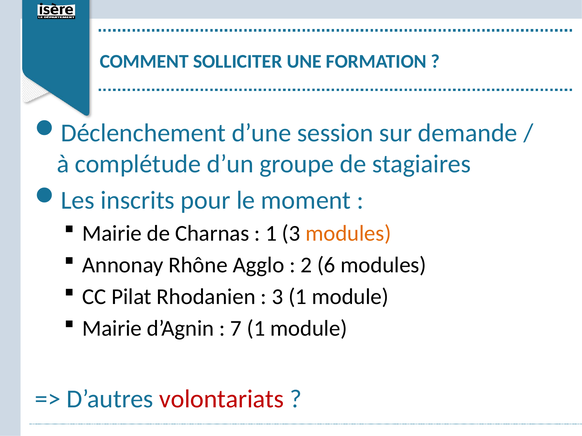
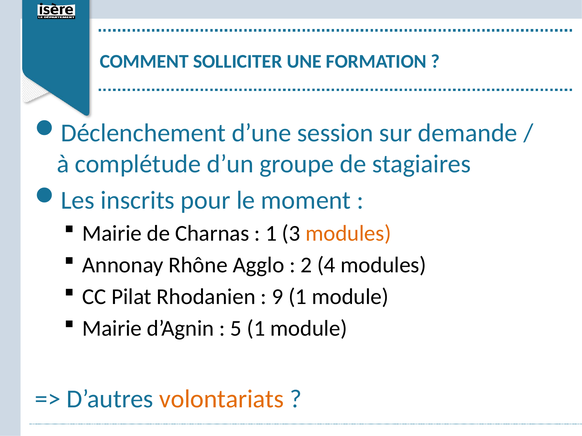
6: 6 -> 4
3 at (277, 297): 3 -> 9
7: 7 -> 5
volontariats colour: red -> orange
